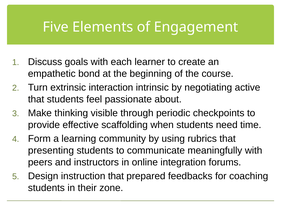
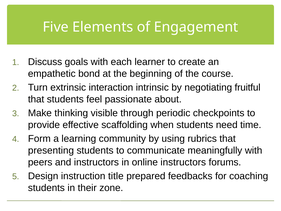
active: active -> fruitful
online integration: integration -> instructors
instruction that: that -> title
